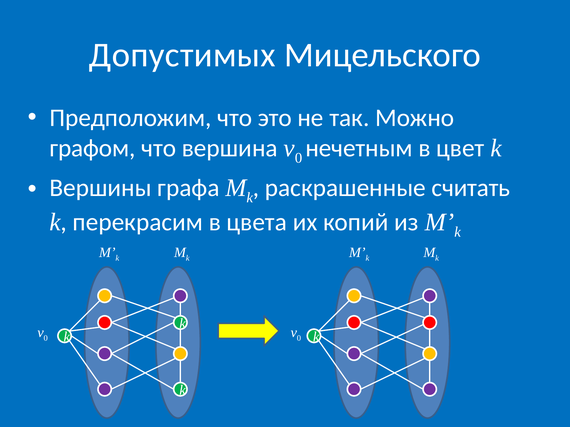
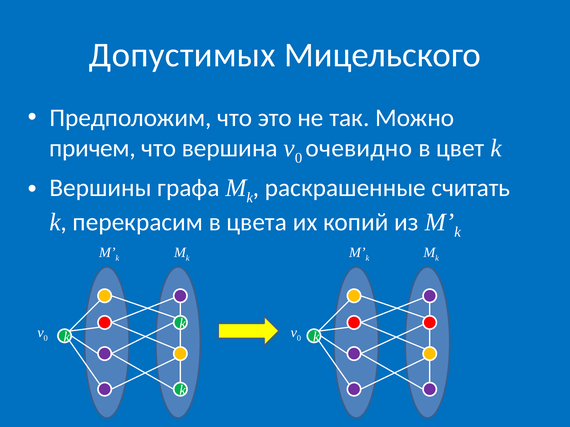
графом: графом -> причем
нечетным: нечетным -> очевидно
